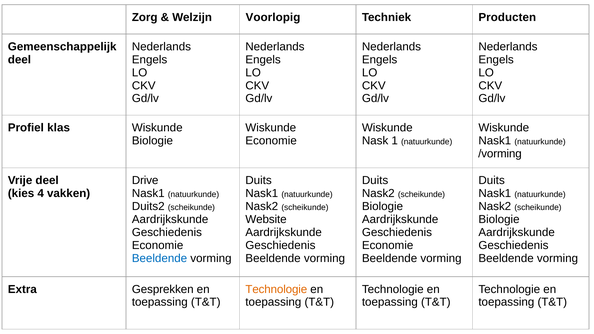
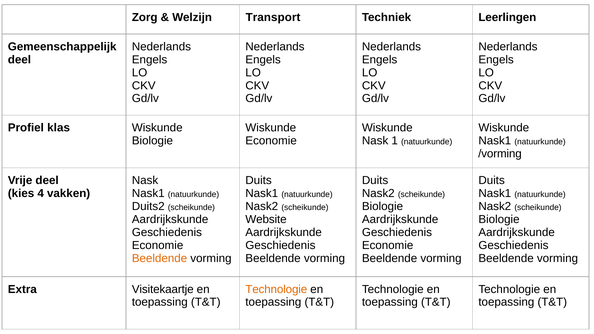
Voorlopig: Voorlopig -> Transport
Producten: Producten -> Leerlingen
Drive at (145, 180): Drive -> Nask
Beeldende at (159, 258) colour: blue -> orange
Gesprekken: Gesprekken -> Visitekaartje
